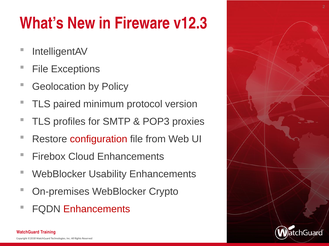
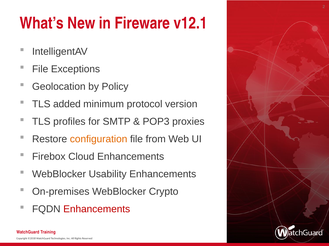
v12.3: v12.3 -> v12.1
paired: paired -> added
configuration colour: red -> orange
